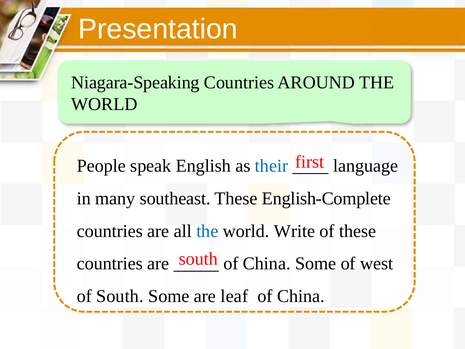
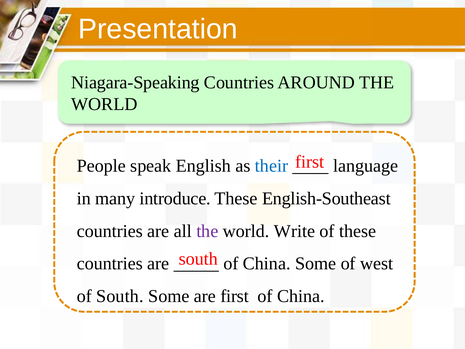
southeast: southeast -> introduce
English-Complete: English-Complete -> English-Southeast
the at (207, 231) colour: blue -> purple
are leaf: leaf -> first
